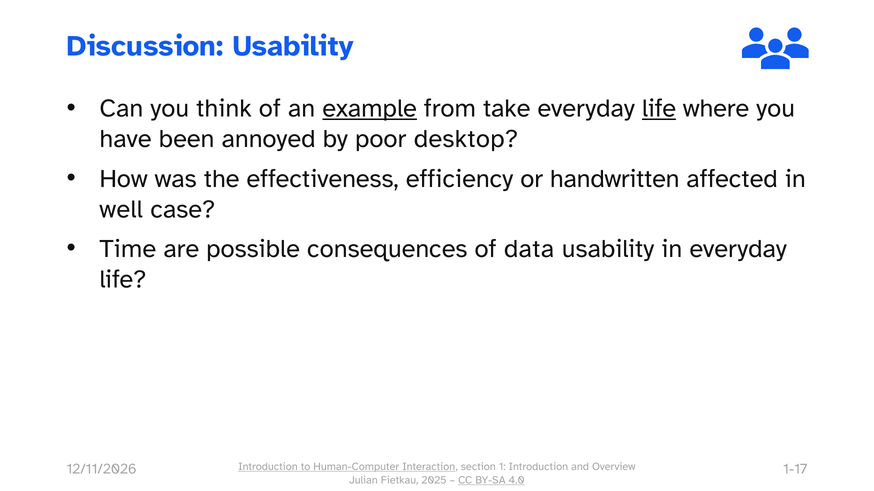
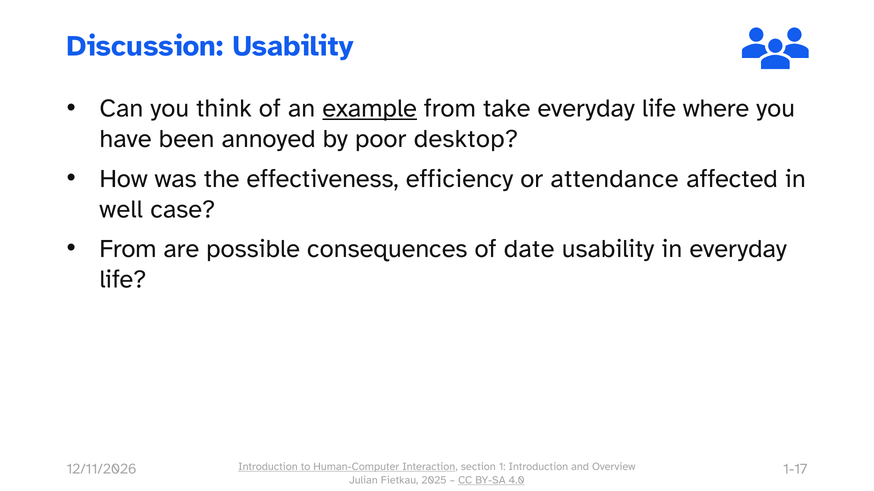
life at (659, 109) underline: present -> none
handwritten: handwritten -> attendance
Time at (128, 249): Time -> From
data: data -> date
